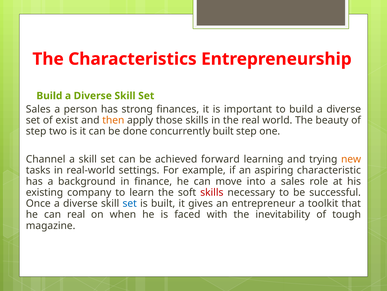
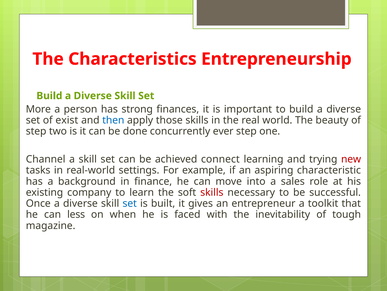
Sales at (38, 109): Sales -> More
then colour: orange -> blue
concurrently built: built -> ever
forward: forward -> connect
new colour: orange -> red
can real: real -> less
